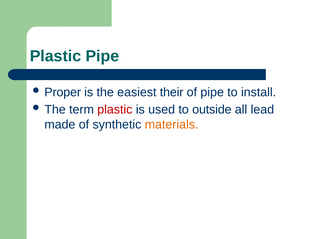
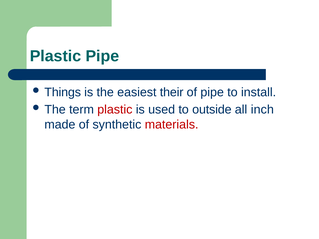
Proper: Proper -> Things
lead: lead -> inch
materials colour: orange -> red
